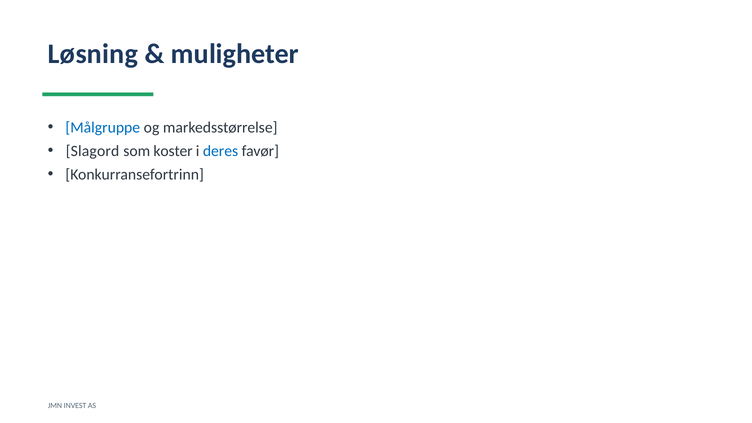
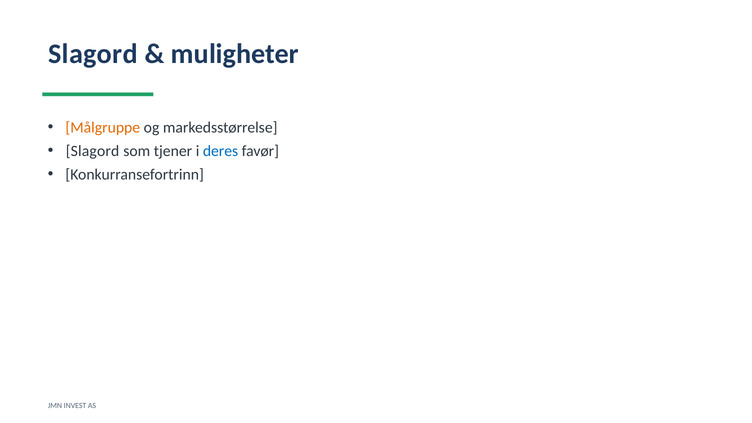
Løsning at (93, 54): Løsning -> Slagord
Målgruppe colour: blue -> orange
koster: koster -> tjener
